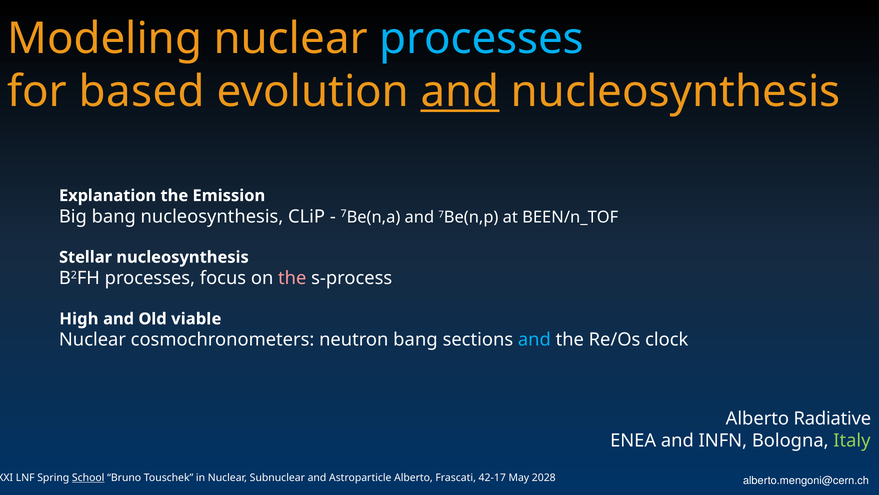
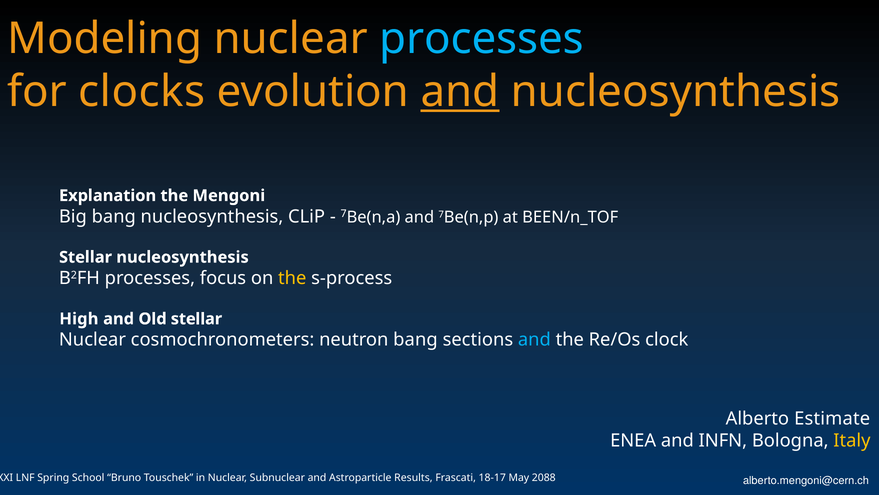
based: based -> clocks
Emission: Emission -> Mengoni
the at (292, 278) colour: pink -> yellow
Old viable: viable -> stellar
Radiative: Radiative -> Estimate
Italy colour: light green -> yellow
School underline: present -> none
Astroparticle Alberto: Alberto -> Results
42-17: 42-17 -> 18-17
2028: 2028 -> 2088
